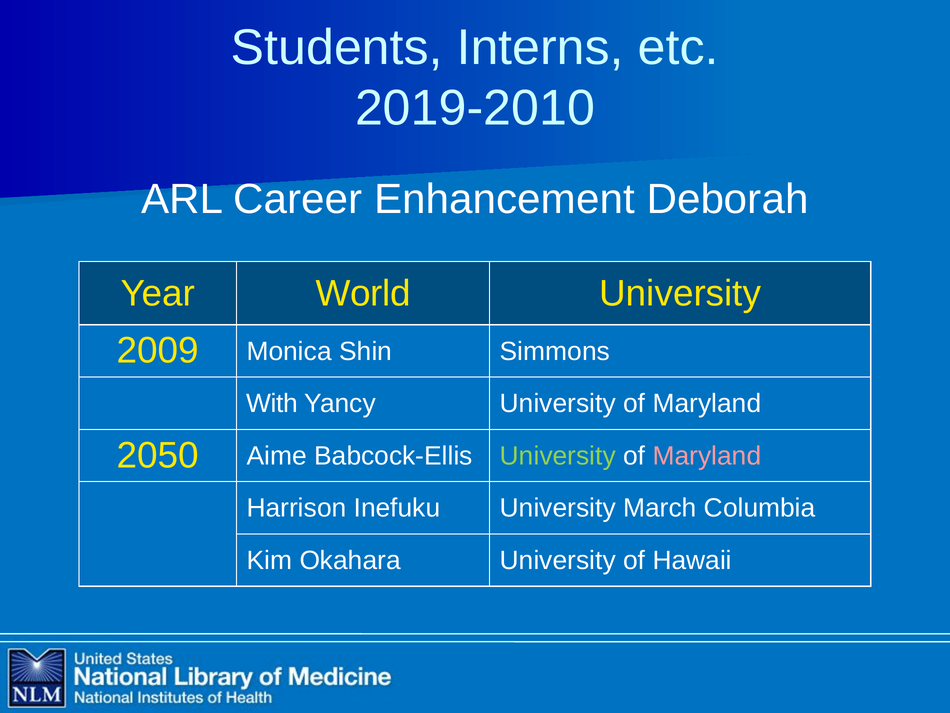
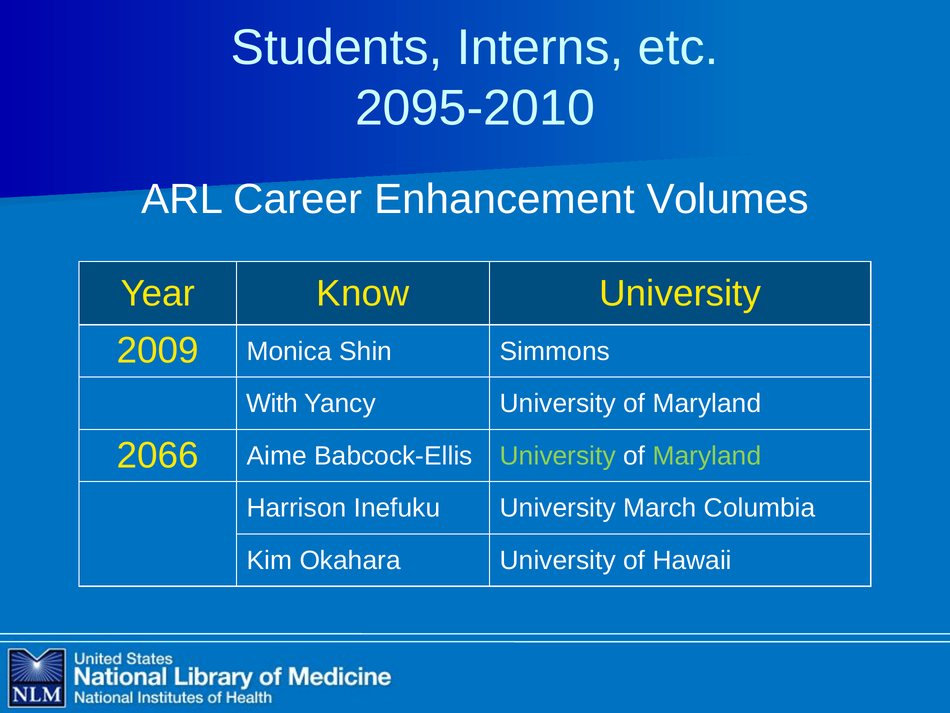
2019-2010: 2019-2010 -> 2095-2010
Deborah: Deborah -> Volumes
World: World -> Know
2050: 2050 -> 2066
Maryland at (707, 456) colour: pink -> light green
